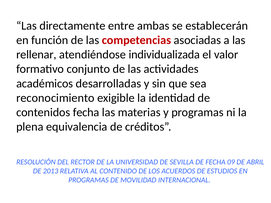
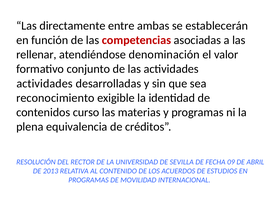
individualizada: individualizada -> denominación
académicos at (45, 84): académicos -> actividades
contenidos fecha: fecha -> curso
